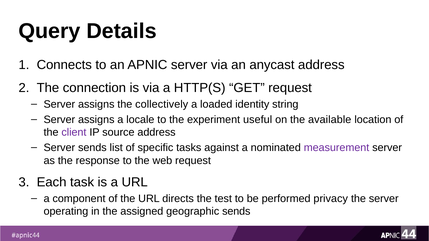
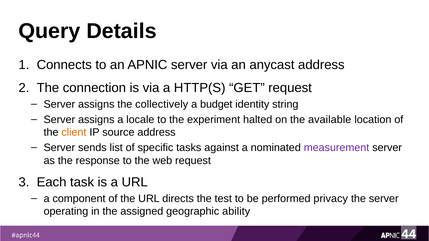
loaded: loaded -> budget
useful: useful -> halted
client colour: purple -> orange
geographic sends: sends -> ability
